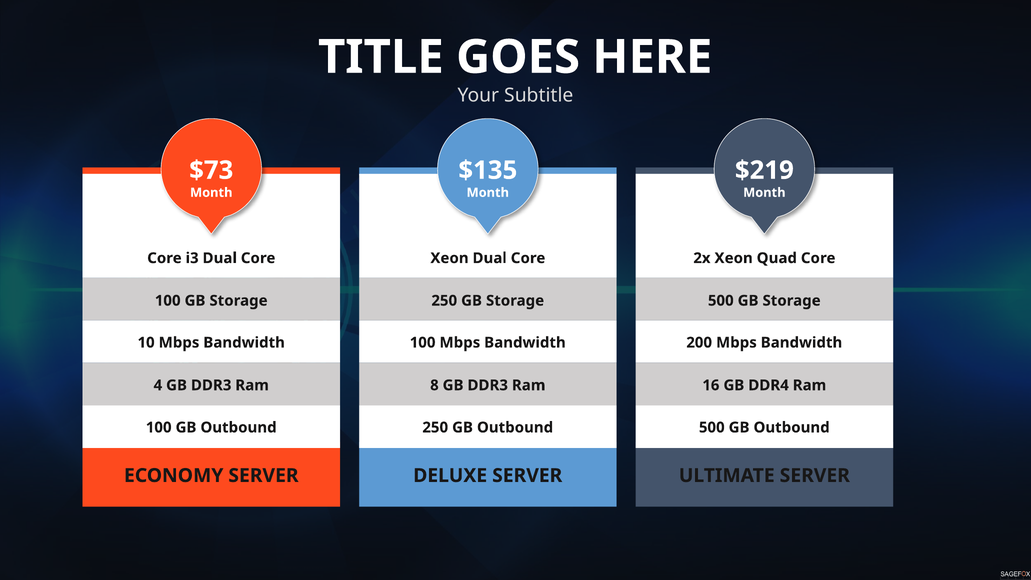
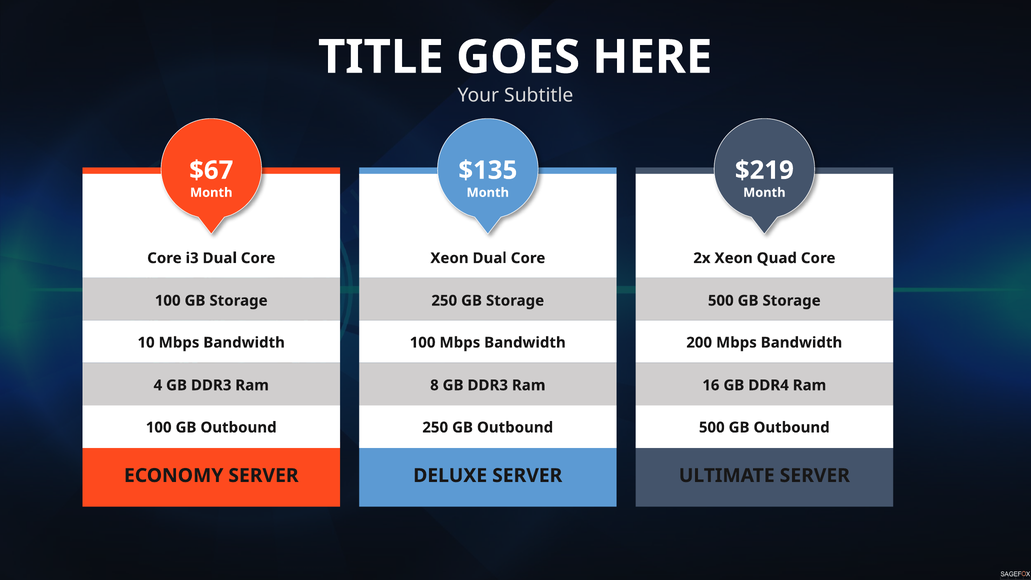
$73: $73 -> $67
